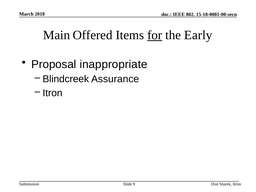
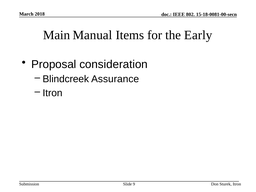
Offered: Offered -> Manual
for underline: present -> none
inappropriate: inappropriate -> consideration
